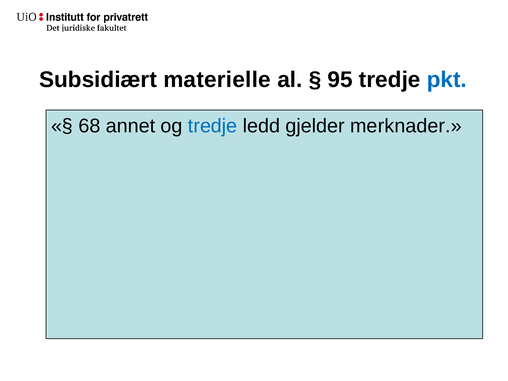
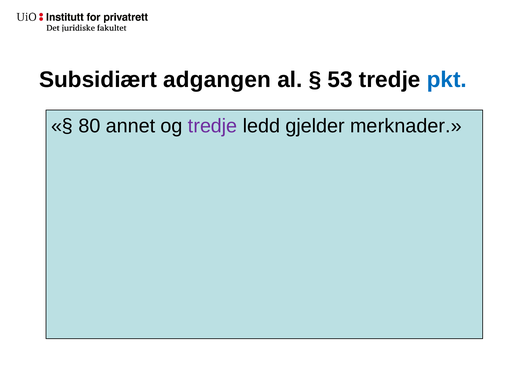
materielle: materielle -> adgangen
95: 95 -> 53
68: 68 -> 80
tredje at (213, 126) colour: blue -> purple
